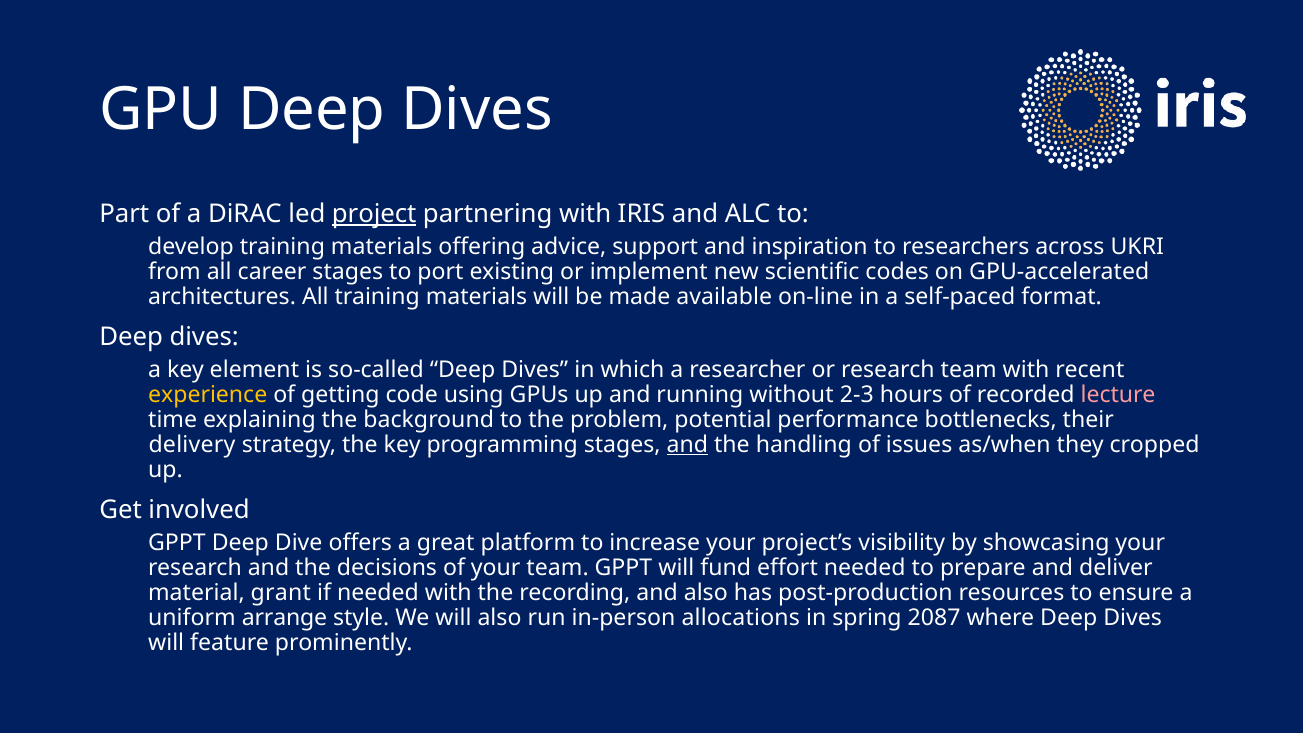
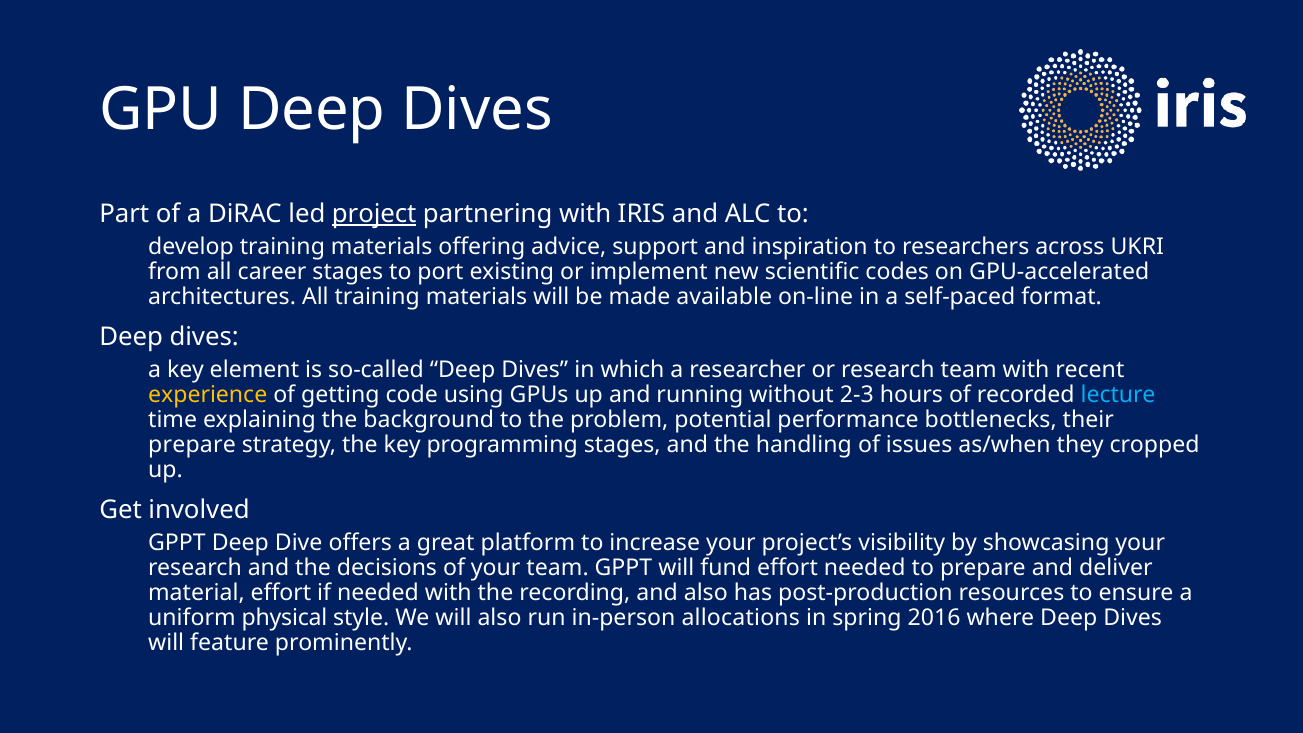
lecture colour: pink -> light blue
delivery at (192, 445): delivery -> prepare
and at (687, 445) underline: present -> none
material grant: grant -> effort
arrange: arrange -> physical
2087: 2087 -> 2016
